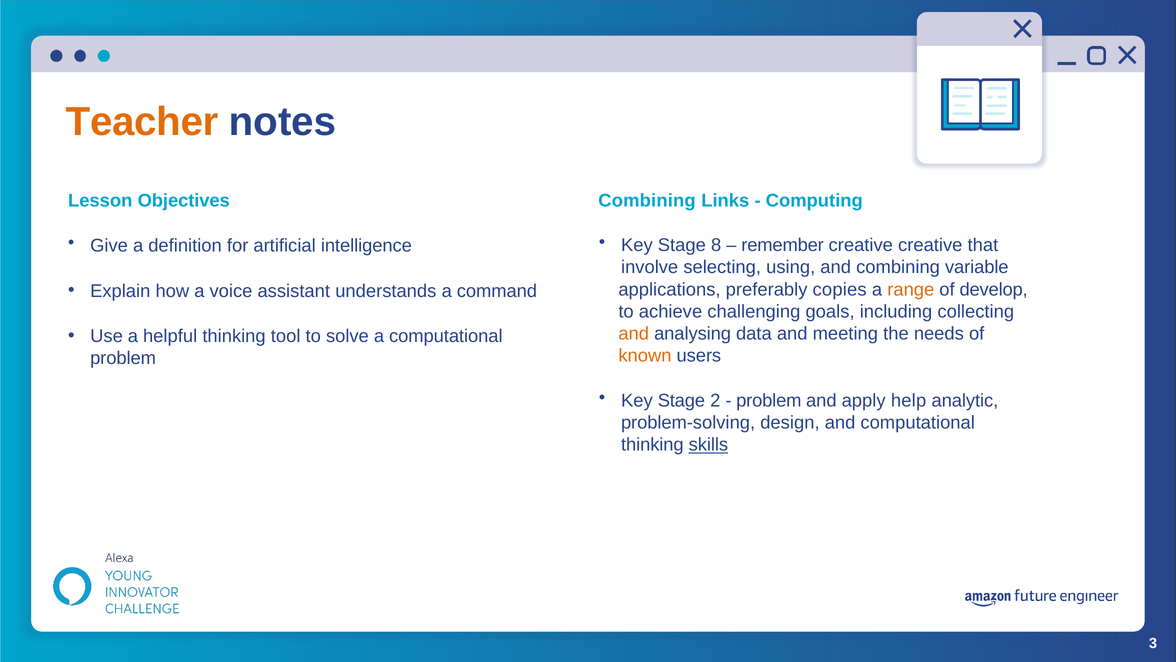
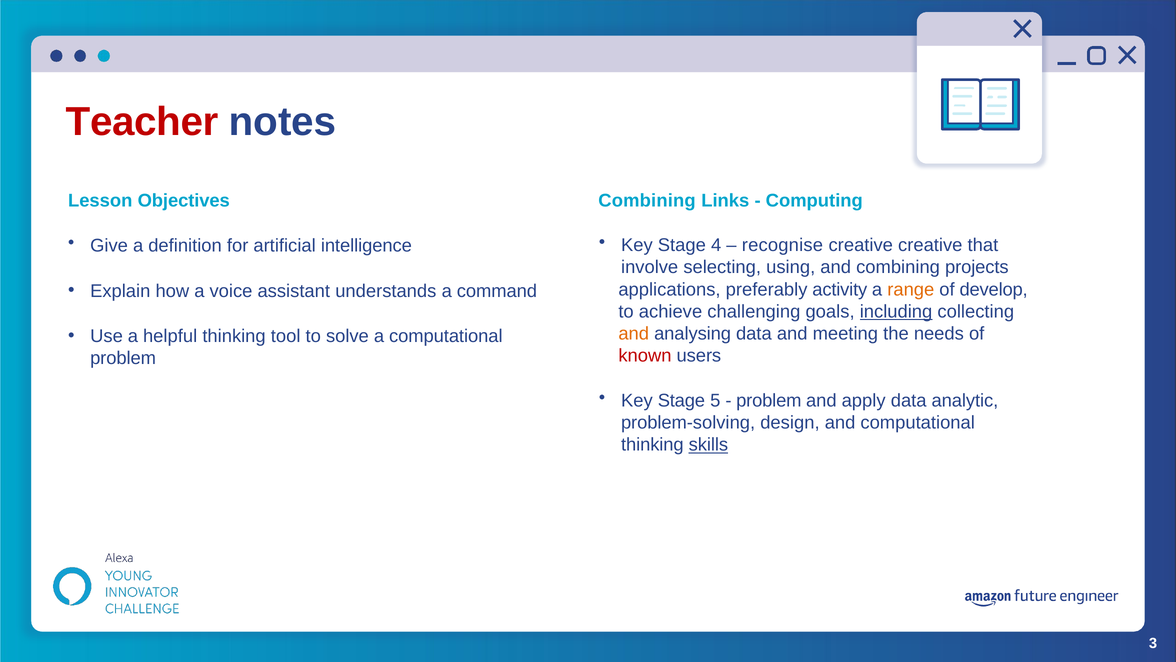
Teacher colour: orange -> red
8: 8 -> 4
remember: remember -> recognise
variable: variable -> projects
copies: copies -> activity
including underline: none -> present
known colour: orange -> red
2: 2 -> 5
apply help: help -> data
